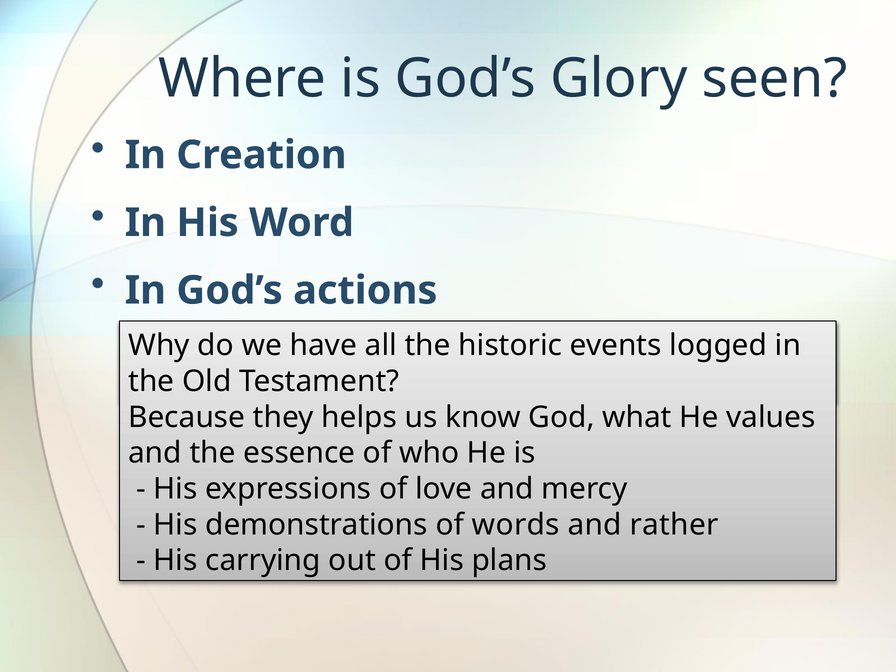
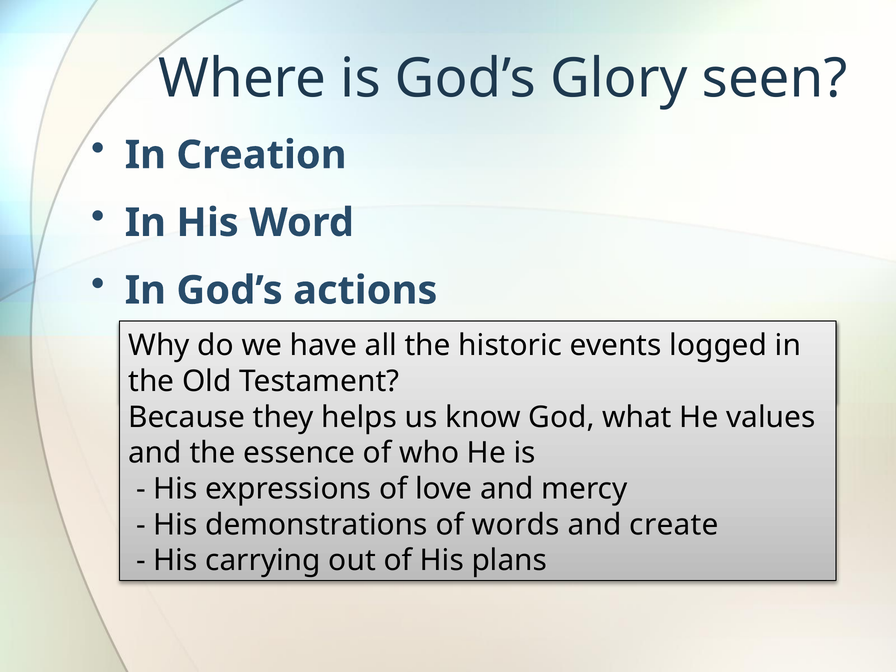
rather: rather -> create
